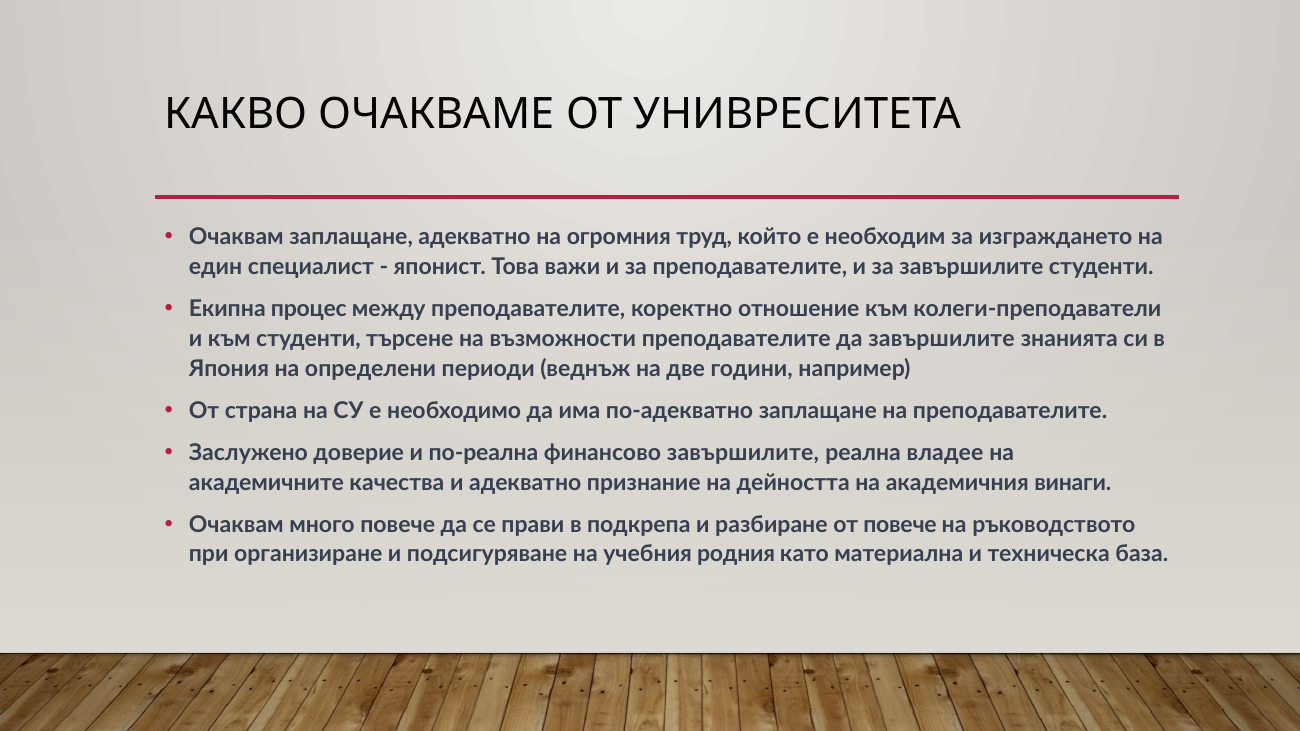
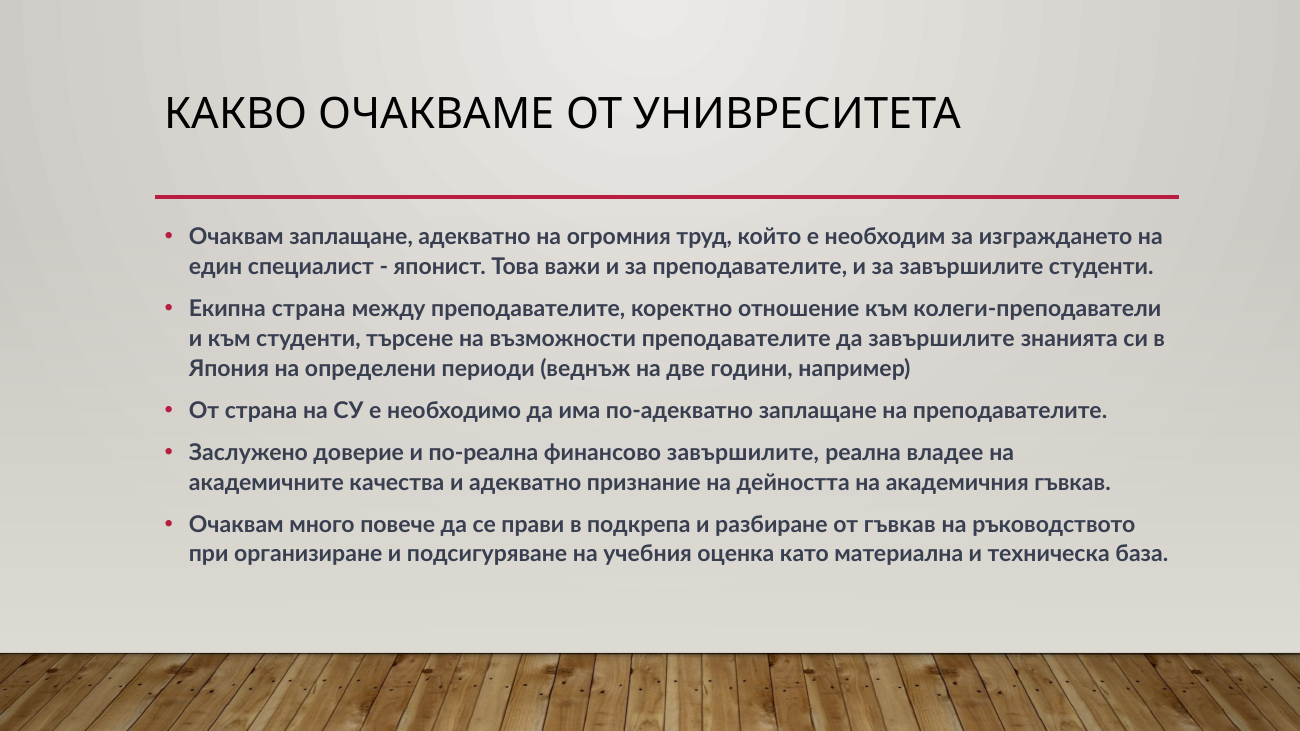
Екипна процес: процес -> страна
академичния винаги: винаги -> гъвкав
от повече: повече -> гъвкав
родния: родния -> оценка
